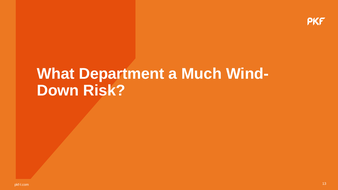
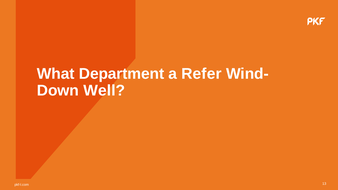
Much: Much -> Refer
Risk: Risk -> Well
